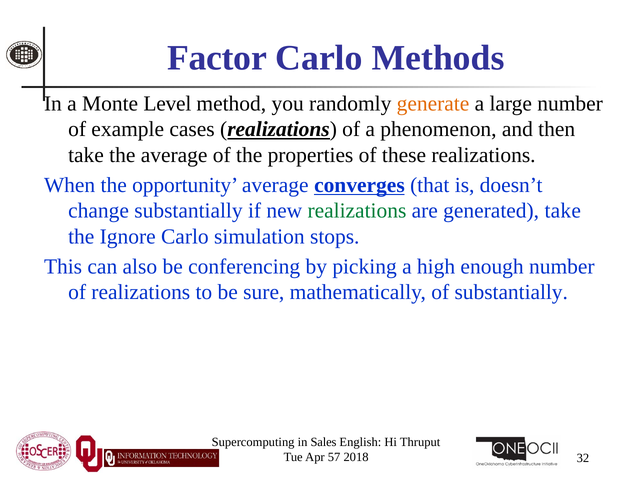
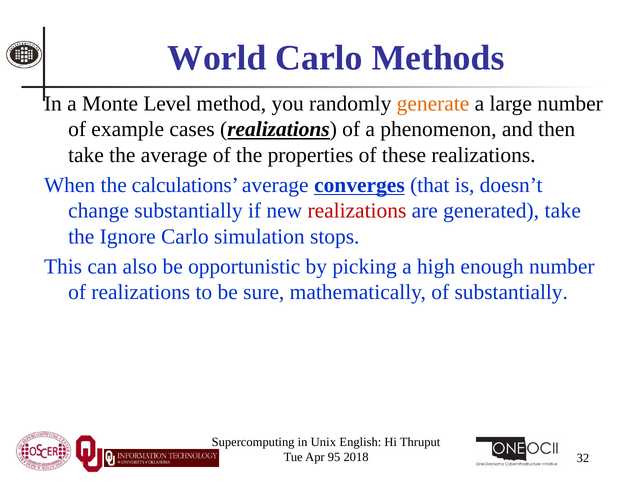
Factor: Factor -> World
opportunity: opportunity -> calculations
realizations at (357, 211) colour: green -> red
conferencing: conferencing -> opportunistic
Sales: Sales -> Unix
57: 57 -> 95
